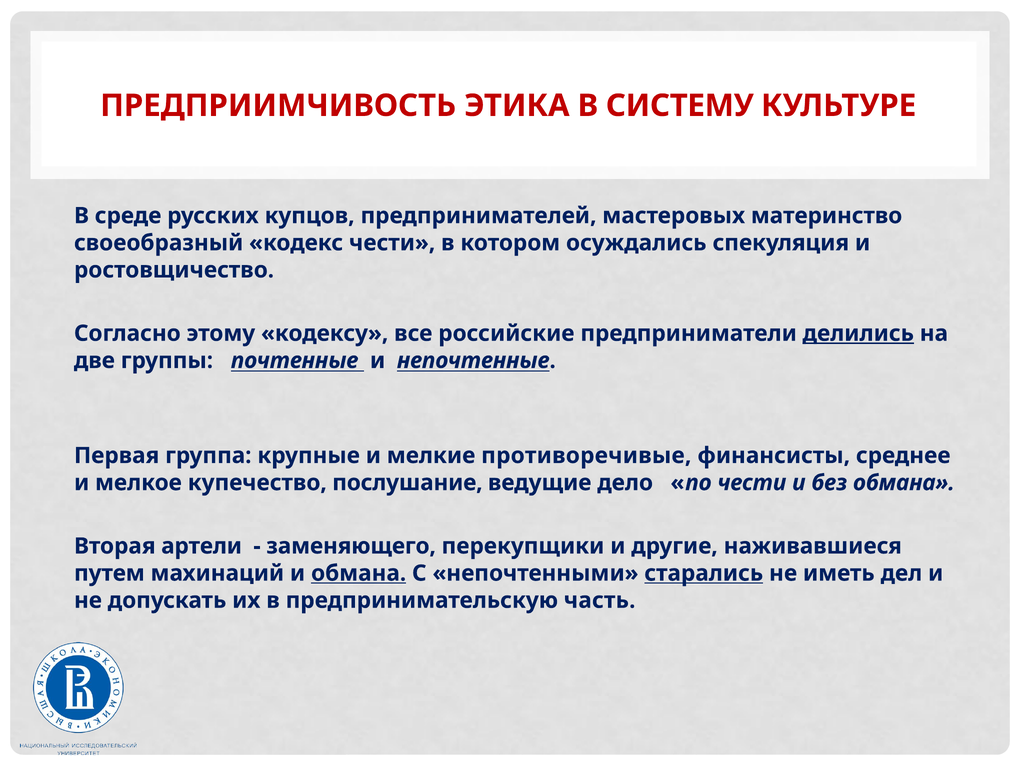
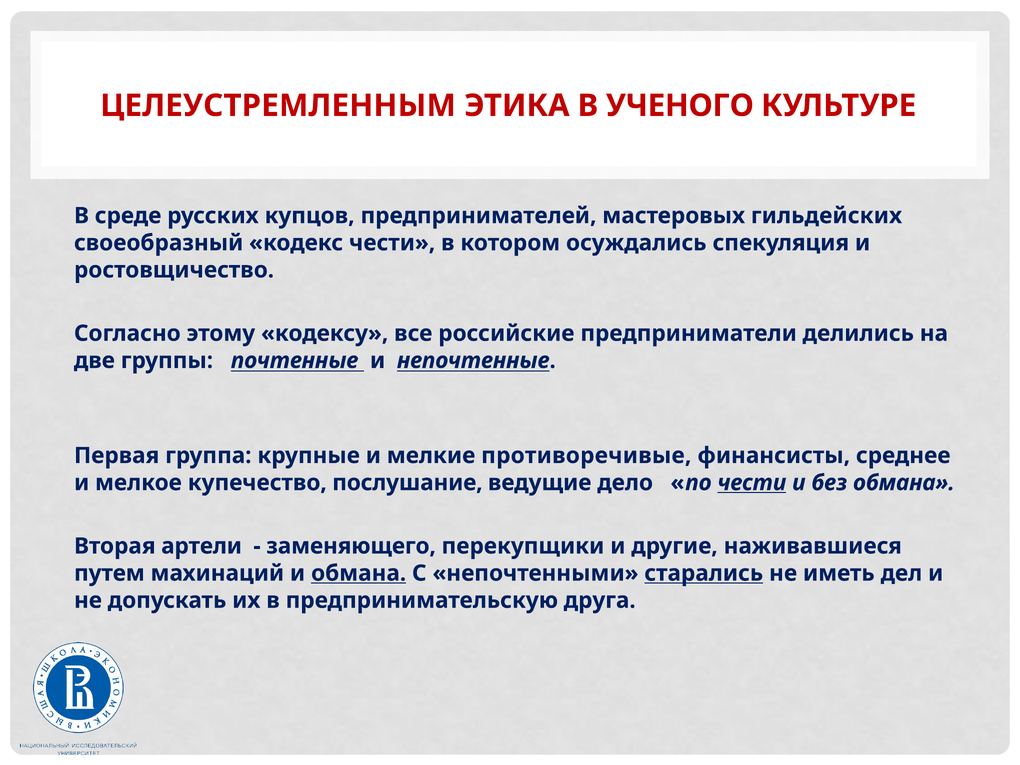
ПРЕДПРИИМЧИВОСТЬ: ПРЕДПРИИМЧИВОСТЬ -> ЦЕЛЕУСТРЕМЛЕННЫМ
СИСТЕМУ: СИСТЕМУ -> УЧЕНОГО
материнство: материнство -> гильдейских
делились underline: present -> none
чести at (752, 483) underline: none -> present
часть: часть -> друга
